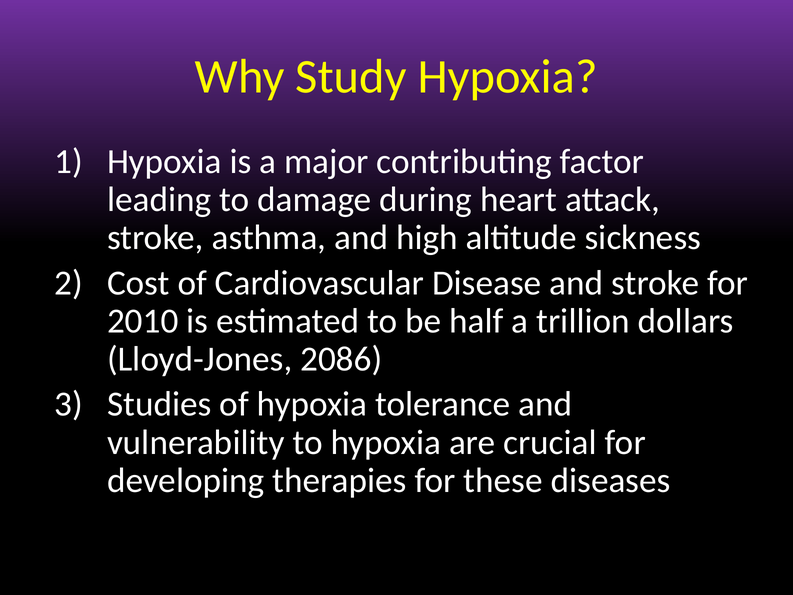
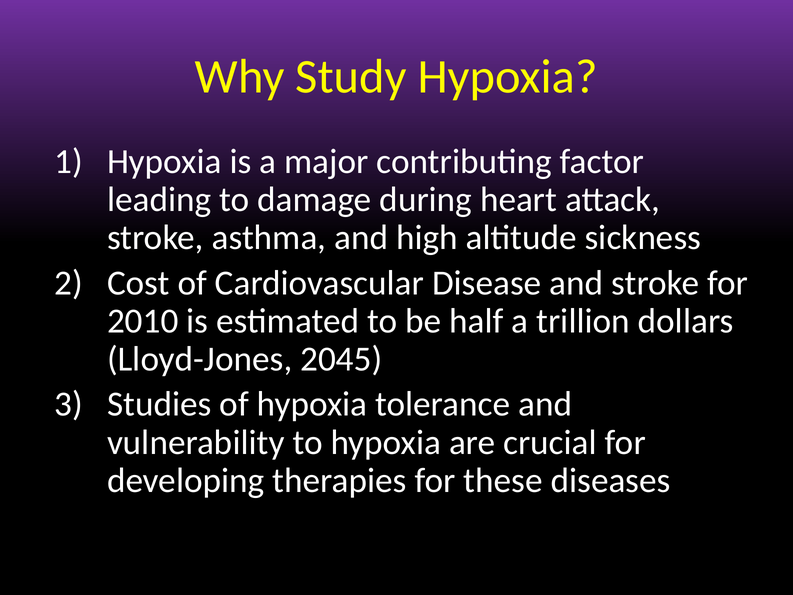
2086: 2086 -> 2045
